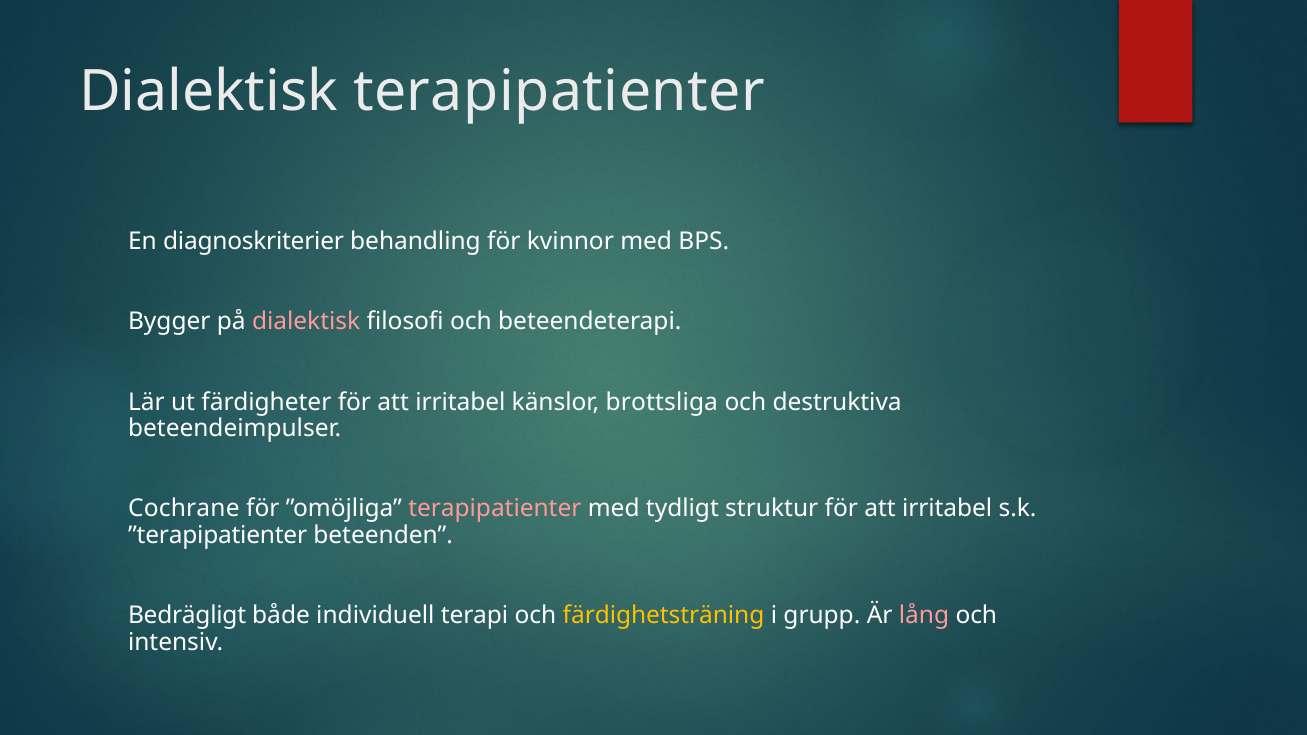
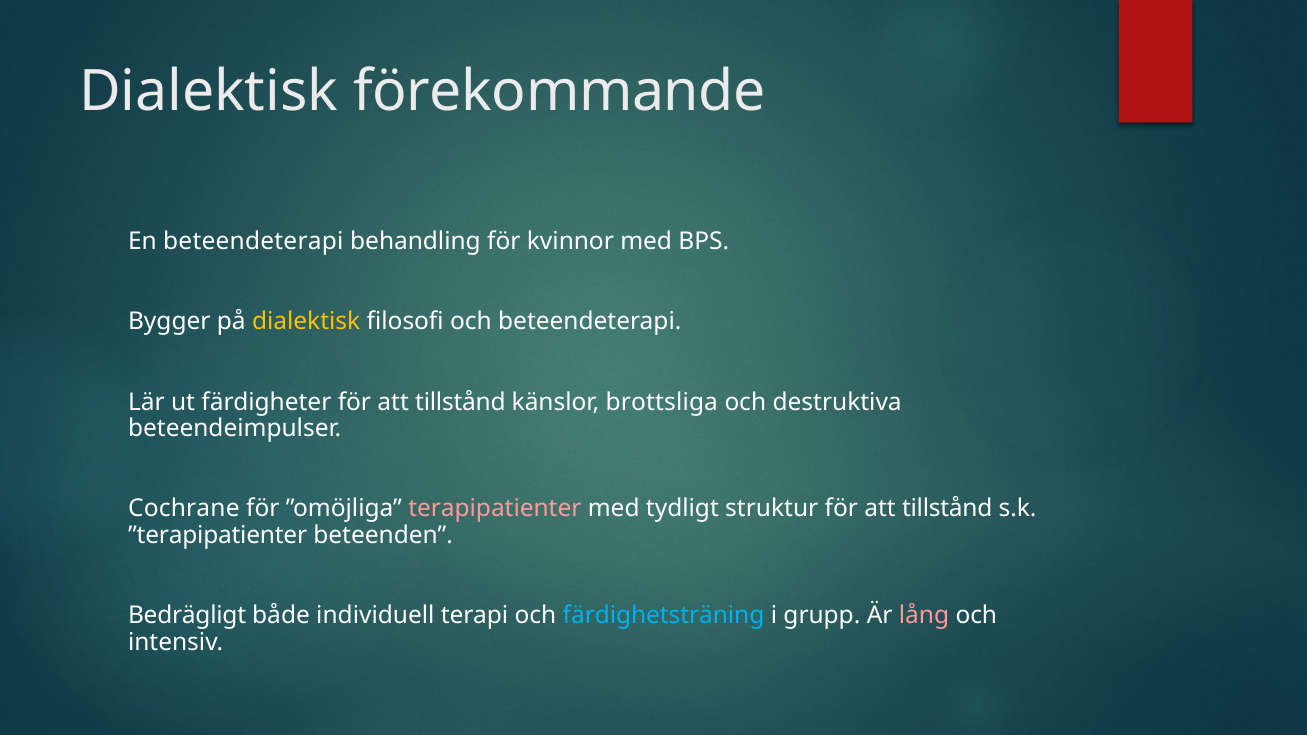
Dialektisk terapipatienter: terapipatienter -> förekommande
En diagnoskriterier: diagnoskriterier -> beteendeterapi
dialektisk at (306, 322) colour: pink -> yellow
färdigheter för att irritabel: irritabel -> tillstånd
struktur för att irritabel: irritabel -> tillstånd
färdighetsträning colour: yellow -> light blue
